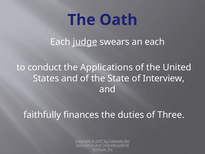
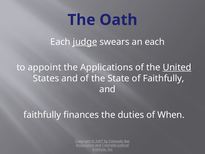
conduct: conduct -> appoint
United underline: none -> present
of Interview: Interview -> Faithfully
Three: Three -> When
